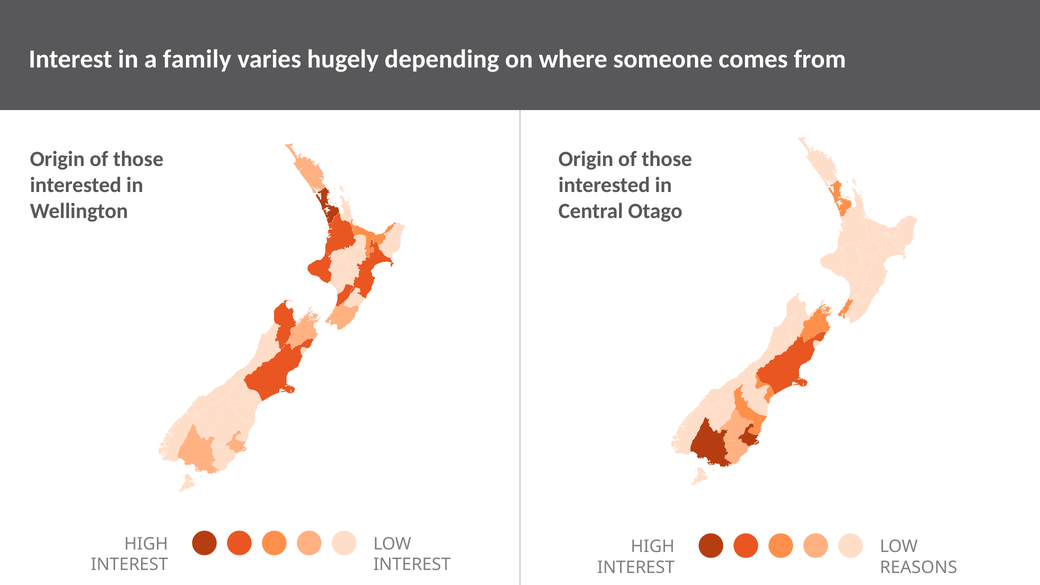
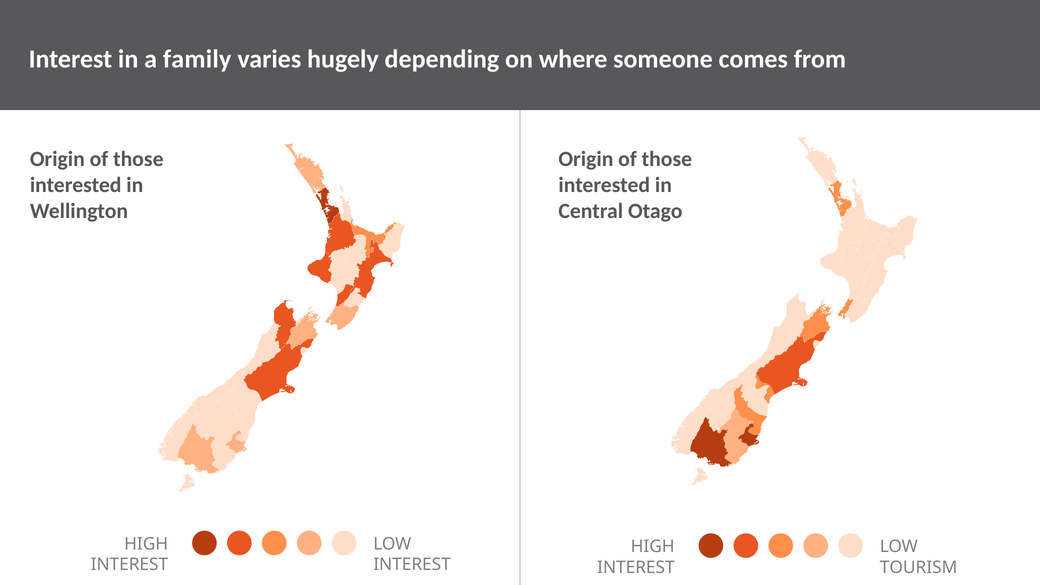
REASONS: REASONS -> TOURISM
